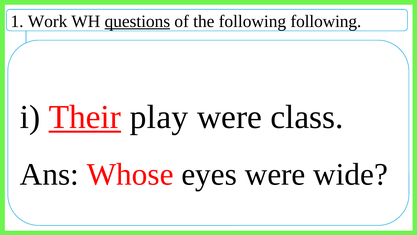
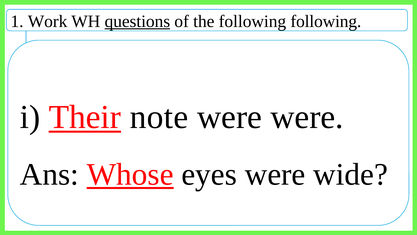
play: play -> note
were class: class -> were
Whose underline: none -> present
